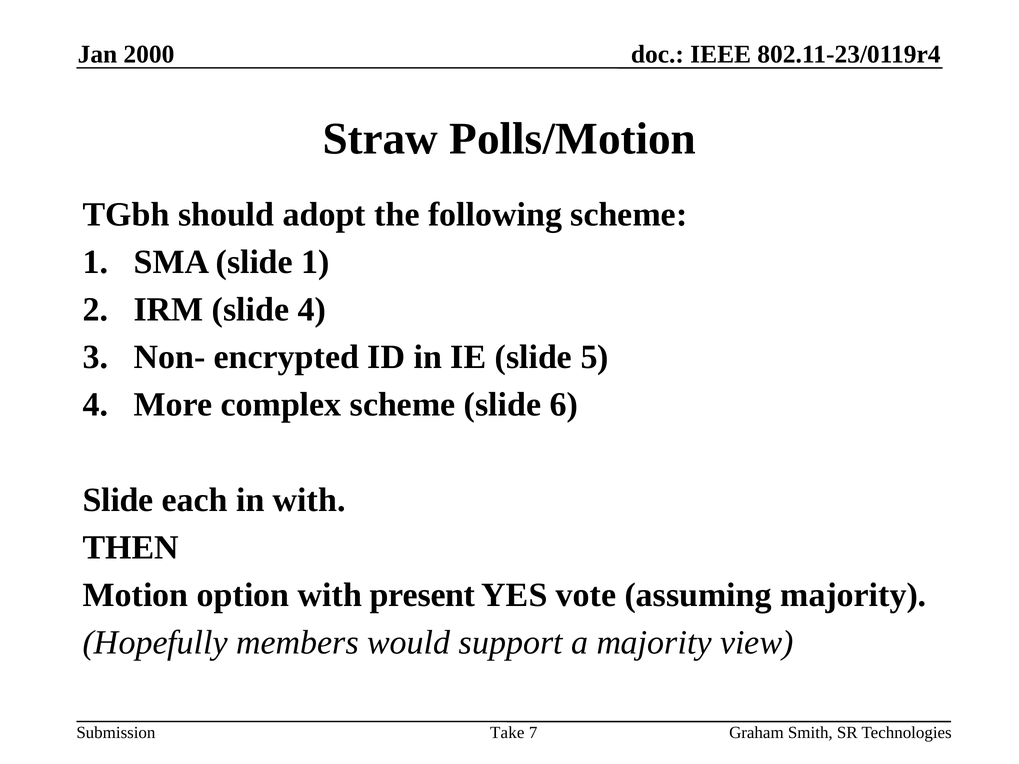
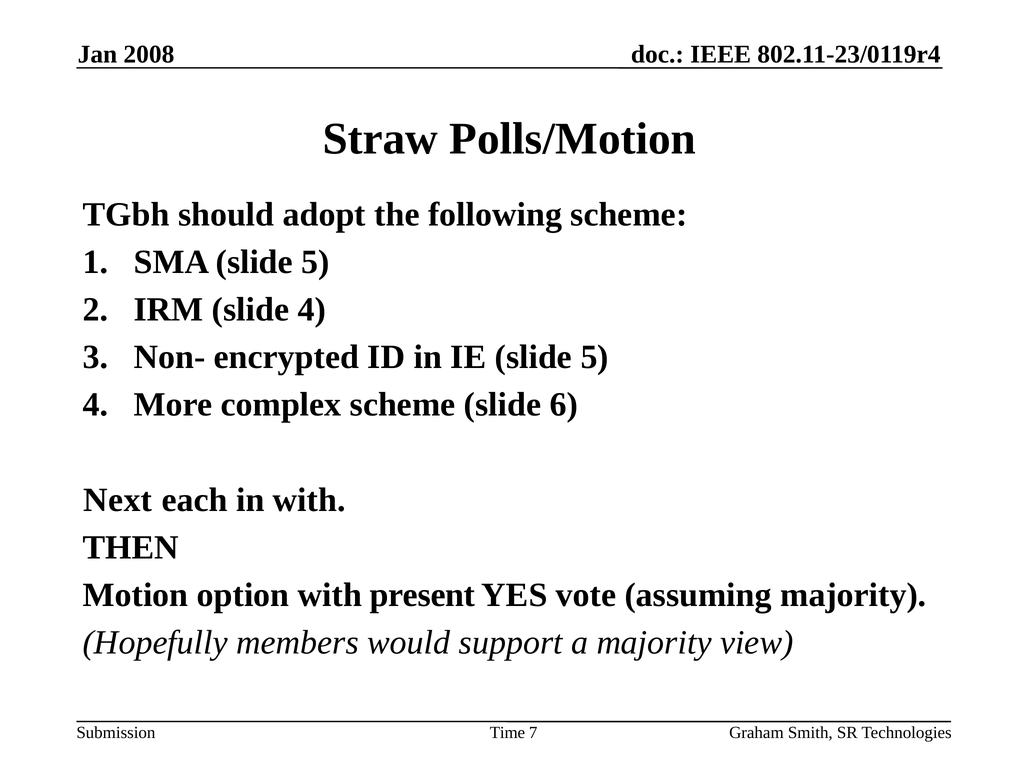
2000: 2000 -> 2008
SMA slide 1: 1 -> 5
Slide at (118, 500): Slide -> Next
Take: Take -> Time
